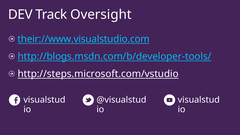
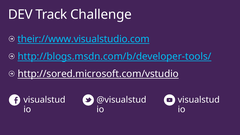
Oversight: Oversight -> Challenge
http://steps.microsoft.com/vstudio: http://steps.microsoft.com/vstudio -> http://sored.microsoft.com/vstudio
